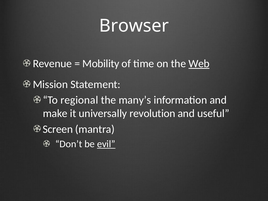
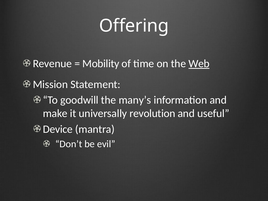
Browser: Browser -> Offering
regional: regional -> goodwill
Screen: Screen -> Device
evil underline: present -> none
